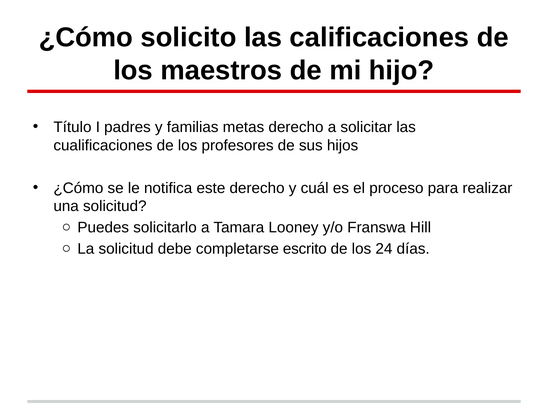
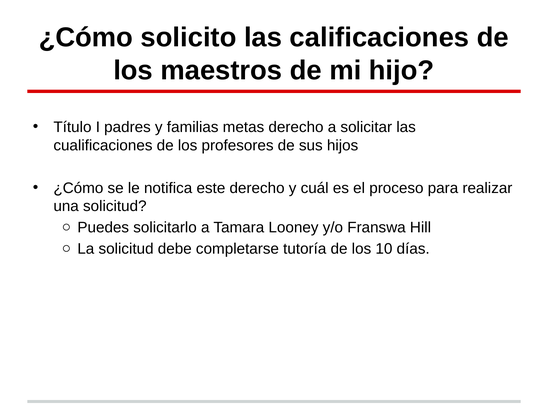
escrito: escrito -> tutoría
24: 24 -> 10
